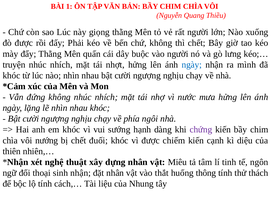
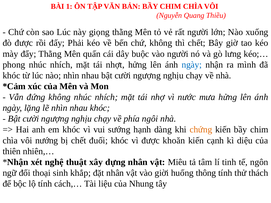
truyện: truyện -> phong
chứng colour: purple -> orange
chiếm: chiếm -> khoăn
sinh nhận: nhận -> khắp
thắt: thắt -> giời
